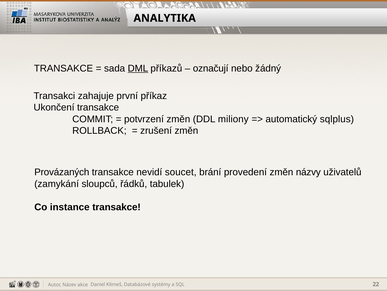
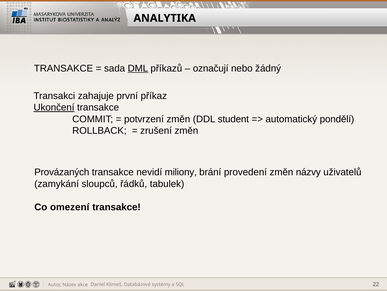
Ukončení underline: none -> present
miliony: miliony -> student
sqlplus: sqlplus -> pondělí
soucet: soucet -> miliony
instance: instance -> omezení
